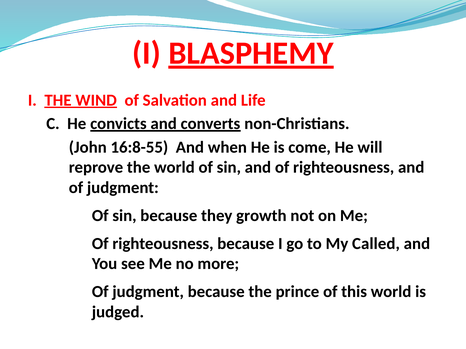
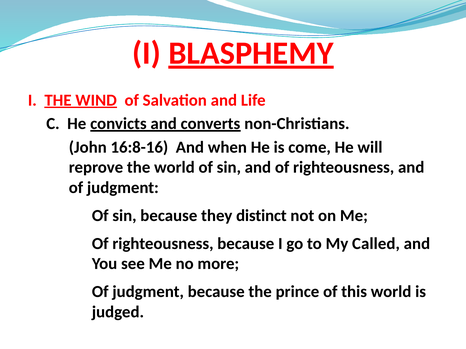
16:8-55: 16:8-55 -> 16:8-16
growth: growth -> distinct
